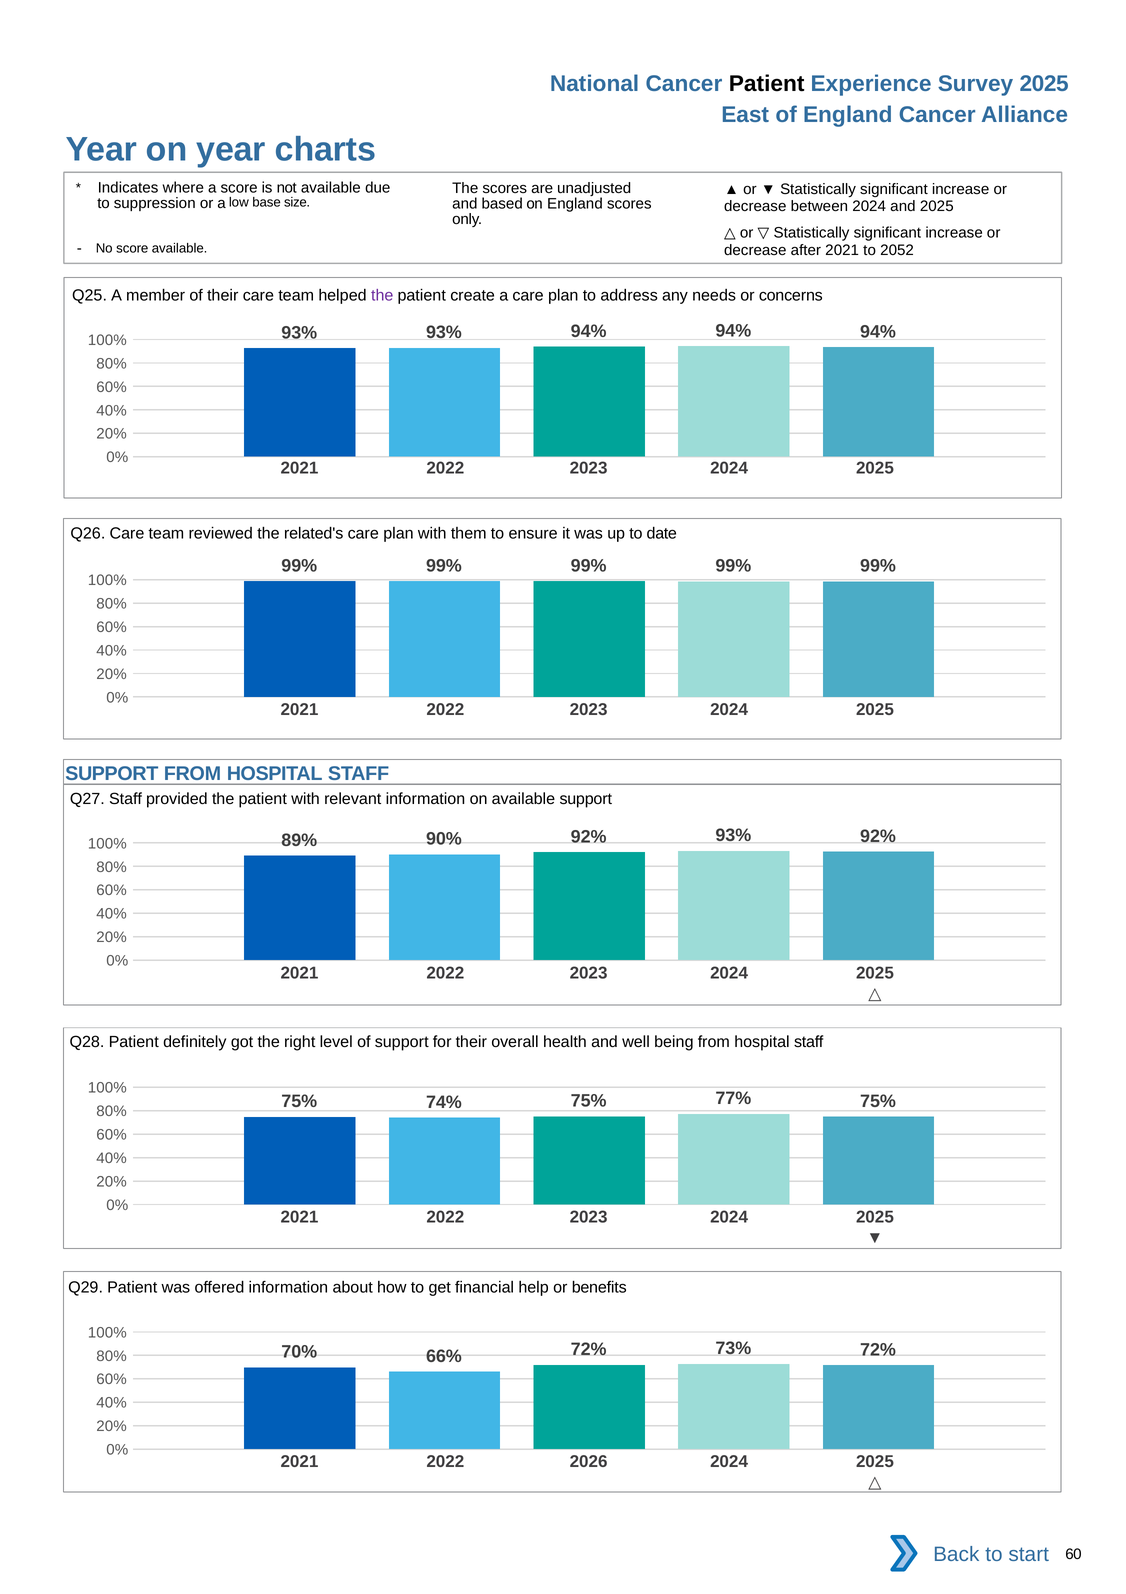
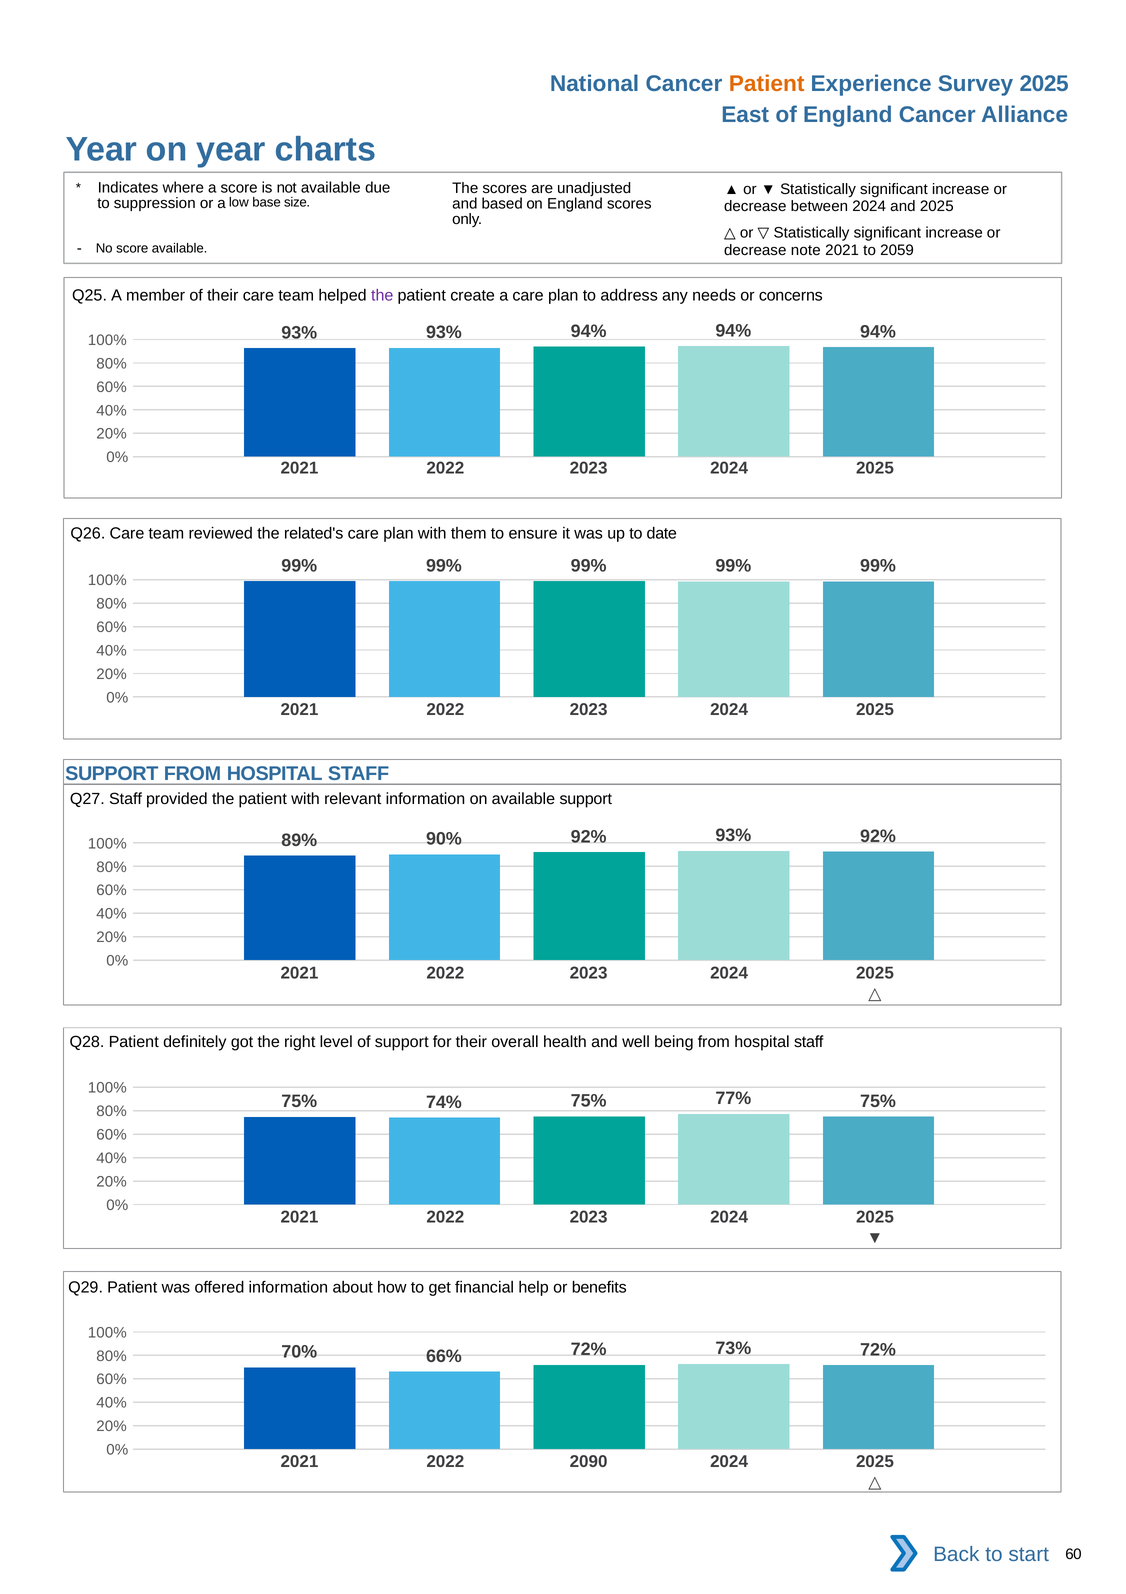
Patient at (767, 84) colour: black -> orange
after: after -> note
2052: 2052 -> 2059
2026: 2026 -> 2090
